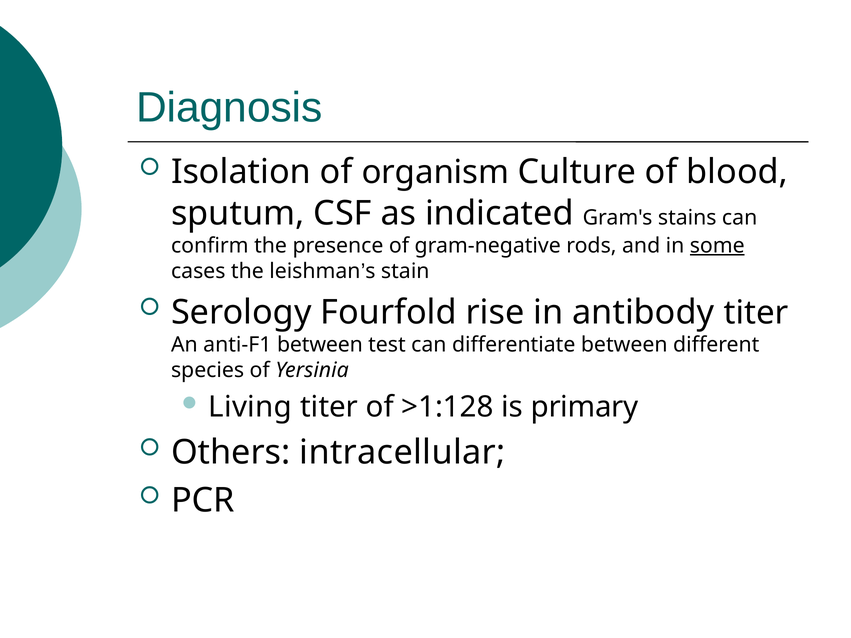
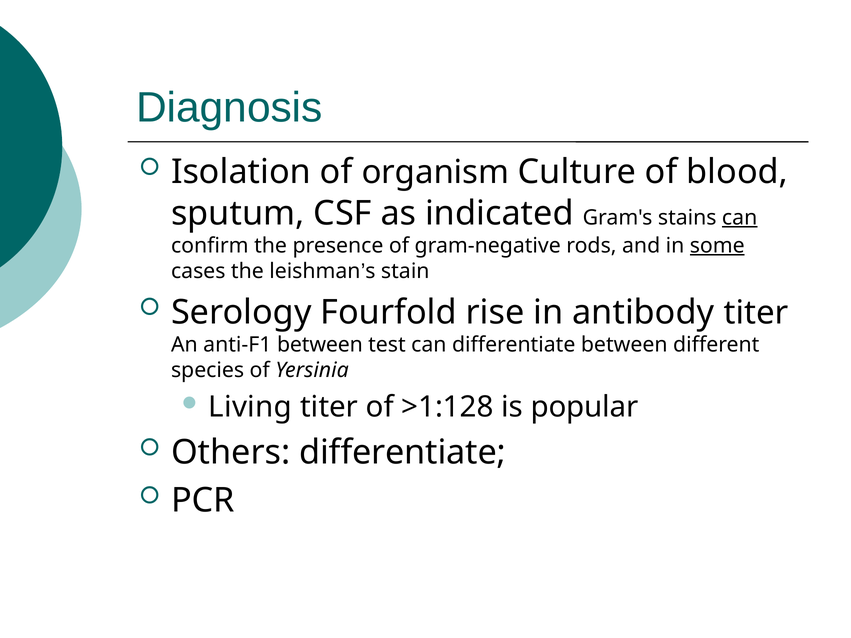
can at (740, 218) underline: none -> present
primary: primary -> popular
Others intracellular: intracellular -> differentiate
